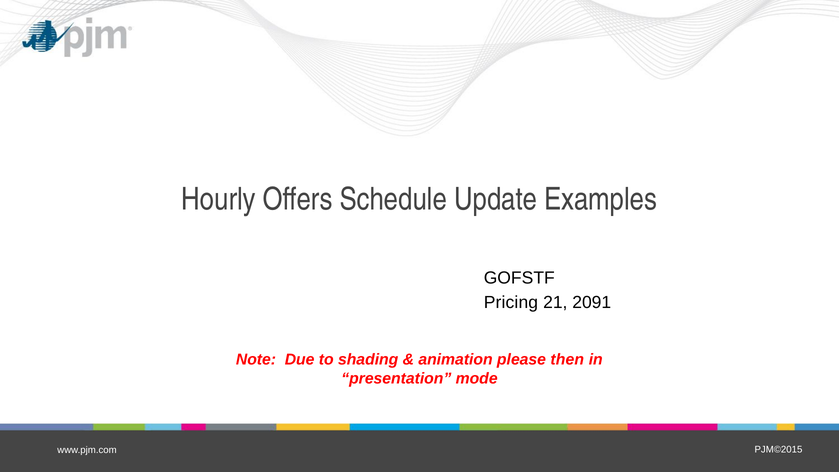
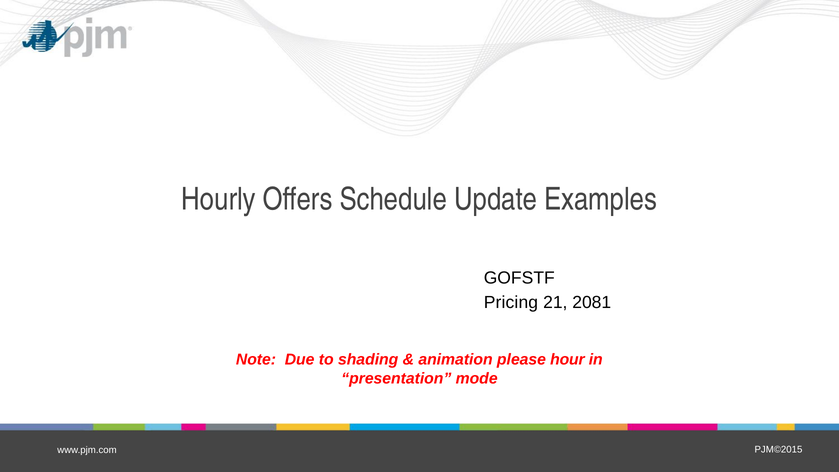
2091: 2091 -> 2081
then: then -> hour
